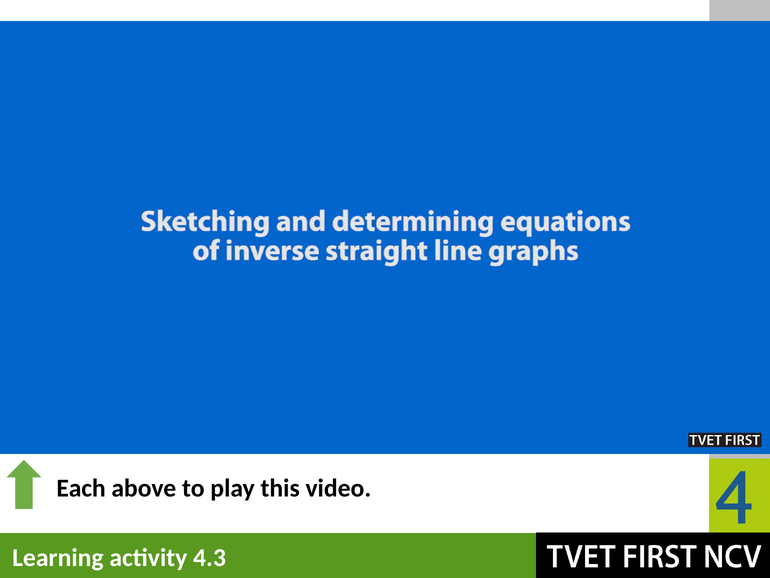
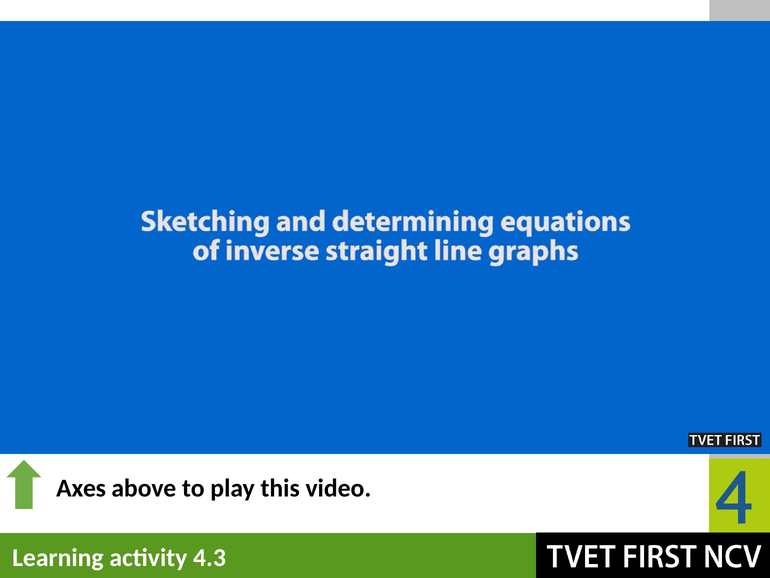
Each at (81, 488): Each -> Axes
